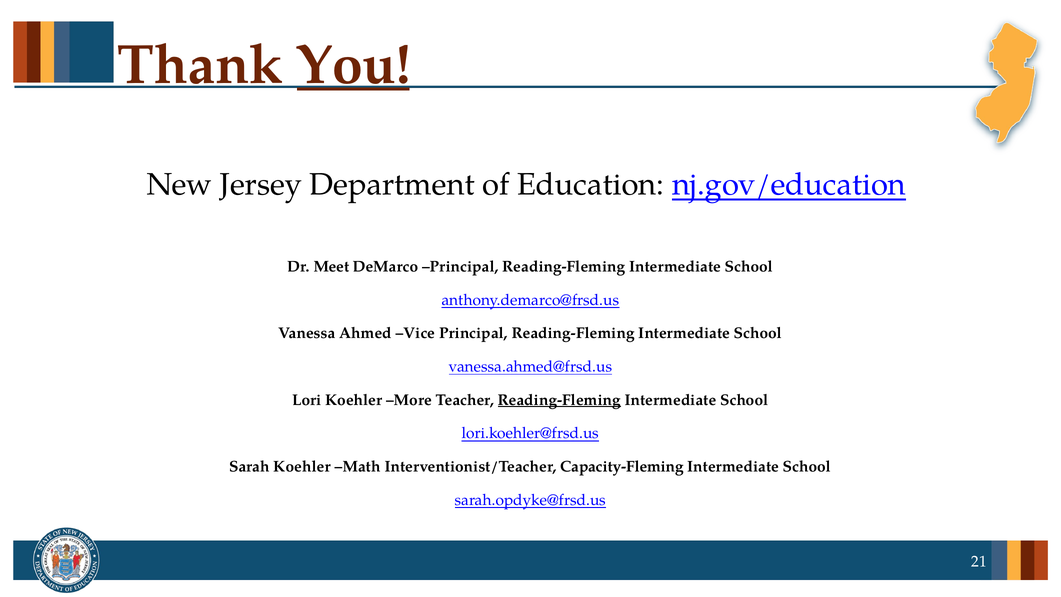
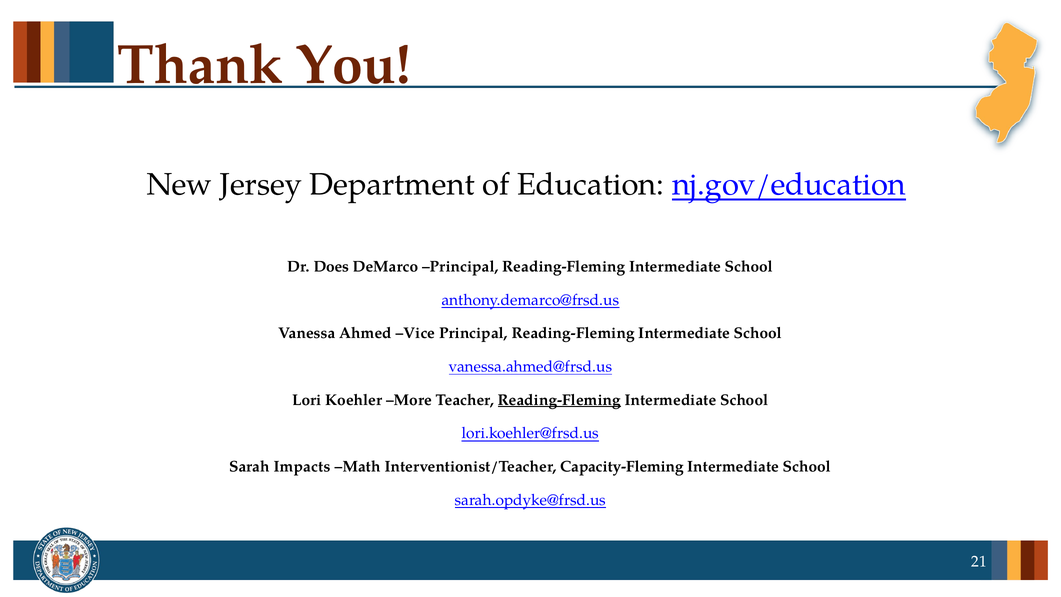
You underline: present -> none
Meet: Meet -> Does
Sarah Koehler: Koehler -> Impacts
